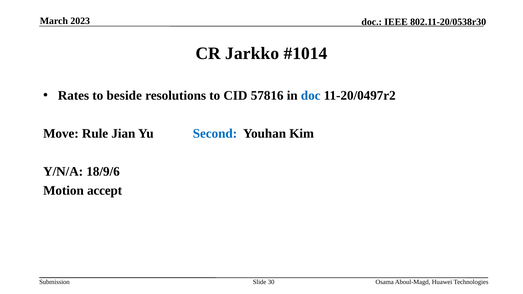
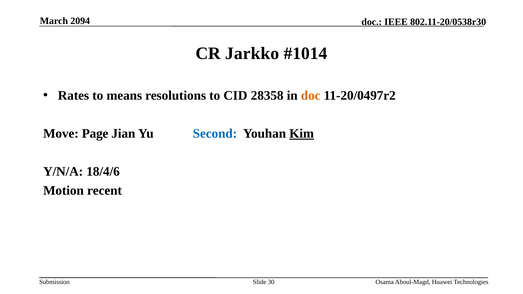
2023: 2023 -> 2094
beside: beside -> means
57816: 57816 -> 28358
doc at (311, 96) colour: blue -> orange
Rule: Rule -> Page
Kim underline: none -> present
18/9/6: 18/9/6 -> 18/4/6
accept: accept -> recent
